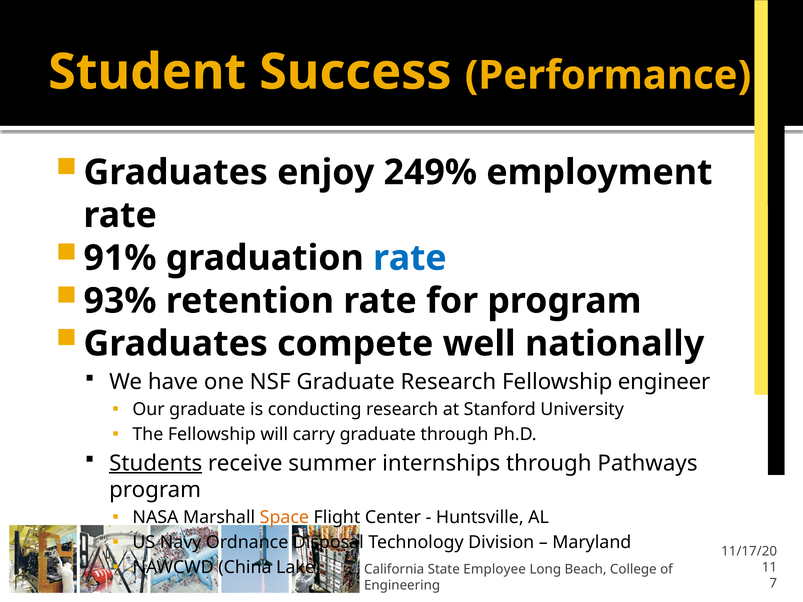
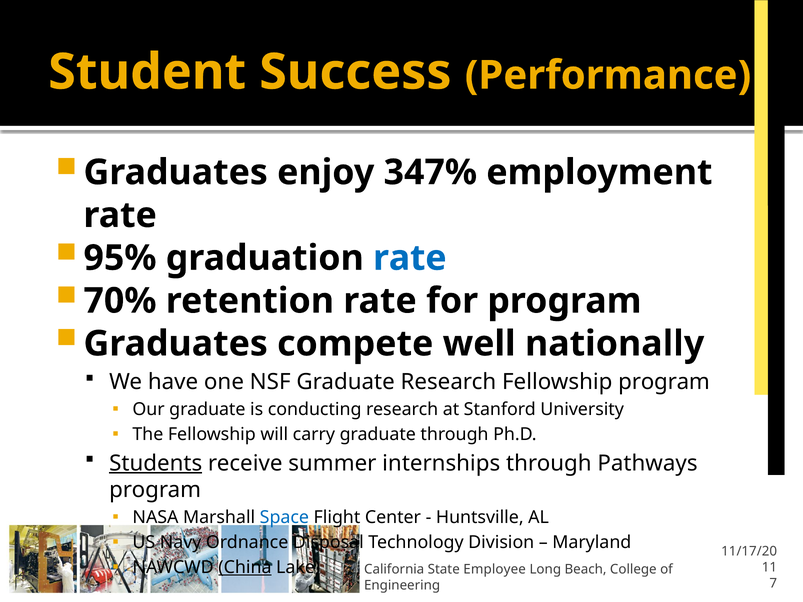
249%: 249% -> 347%
91%: 91% -> 95%
93%: 93% -> 70%
Fellowship engineer: engineer -> program
Space colour: orange -> blue
China underline: none -> present
